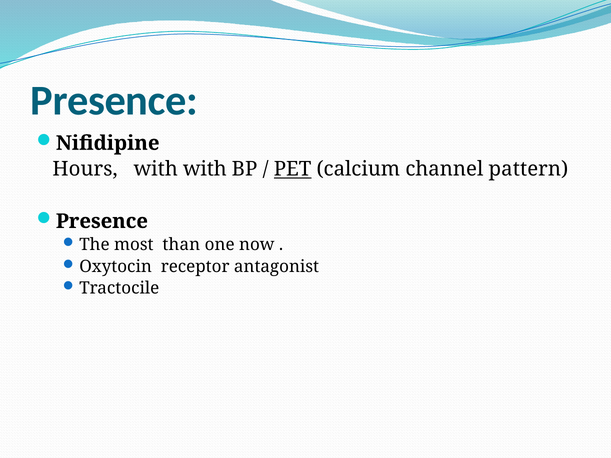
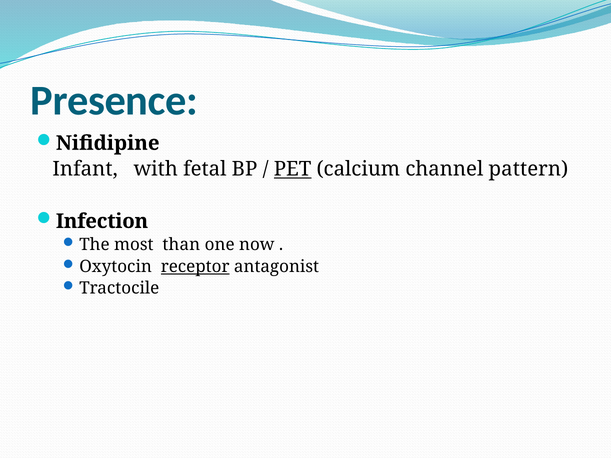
Hours: Hours -> Infant
with with: with -> fetal
Presence at (102, 221): Presence -> Infection
receptor underline: none -> present
